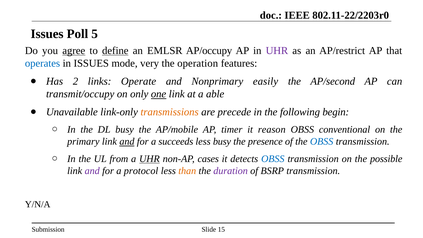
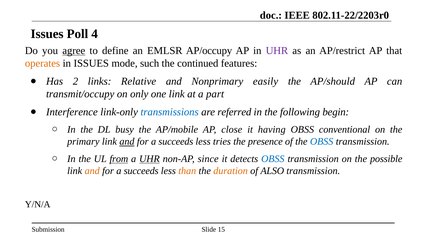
5: 5 -> 4
define underline: present -> none
operates colour: blue -> orange
very: very -> such
operation: operation -> continued
Operate: Operate -> Relative
AP/second: AP/second -> AP/should
one underline: present -> none
able: able -> part
Unavailable: Unavailable -> Interference
transmissions colour: orange -> blue
precede: precede -> referred
timer: timer -> close
reason: reason -> having
less busy: busy -> tries
from underline: none -> present
cases: cases -> since
and at (92, 171) colour: purple -> orange
protocol at (141, 171): protocol -> succeeds
duration colour: purple -> orange
BSRP: BSRP -> ALSO
